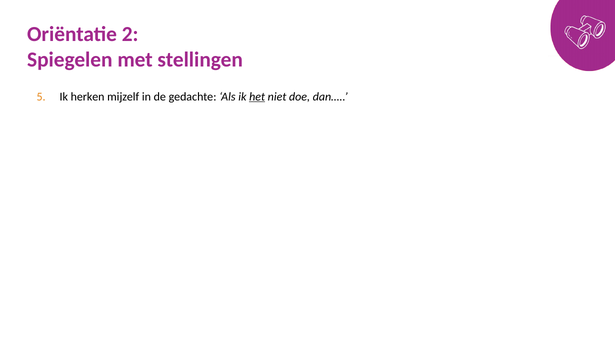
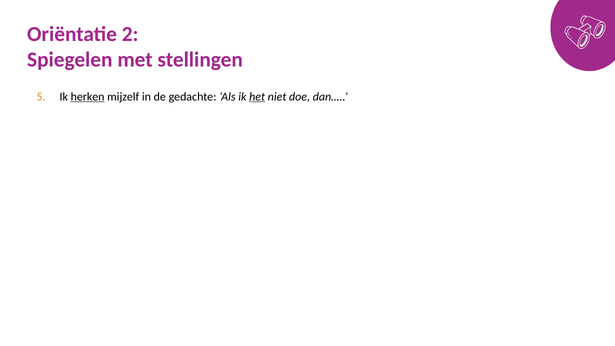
herken underline: none -> present
